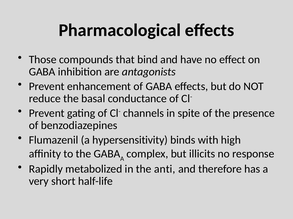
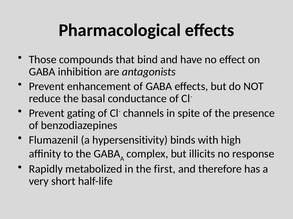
anti: anti -> first
